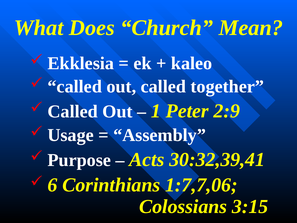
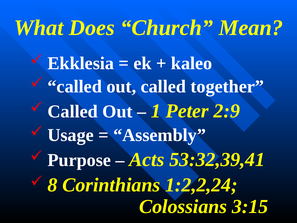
30:32,39,41: 30:32,39,41 -> 53:32,39,41
6: 6 -> 8
1:7,7,06: 1:7,7,06 -> 1:2,2,24
